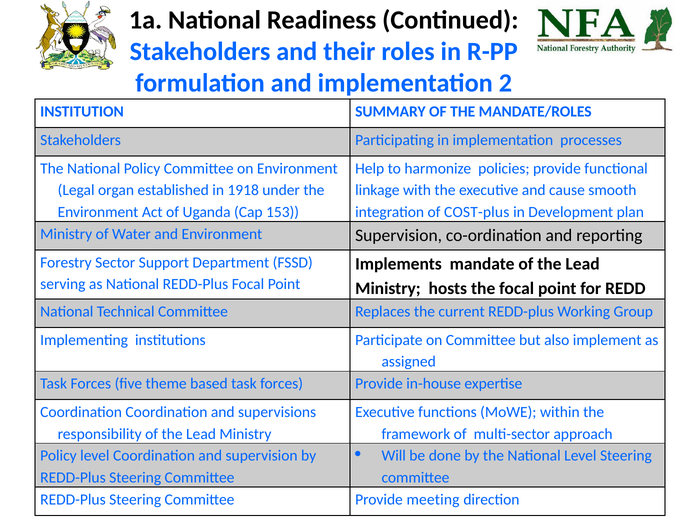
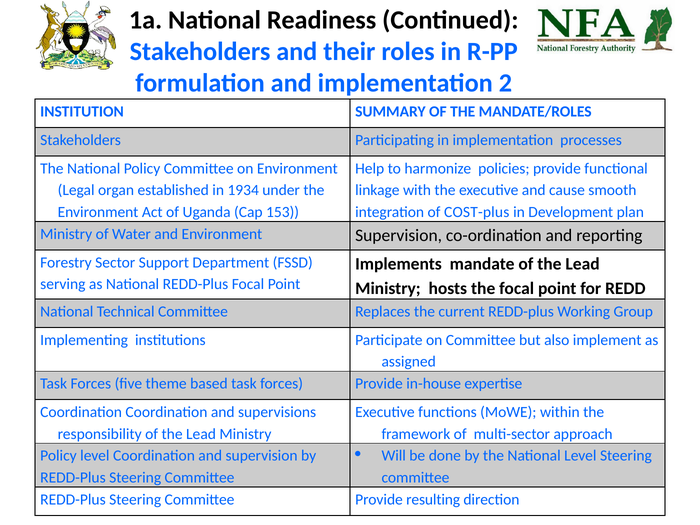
1918: 1918 -> 1934
meeting: meeting -> resulting
